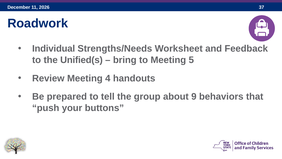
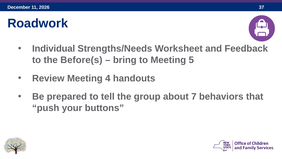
Unified(s: Unified(s -> Before(s
9: 9 -> 7
